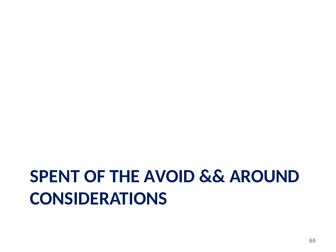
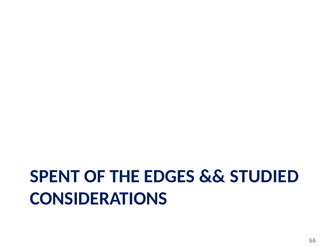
AVOID: AVOID -> EDGES
AROUND: AROUND -> STUDIED
